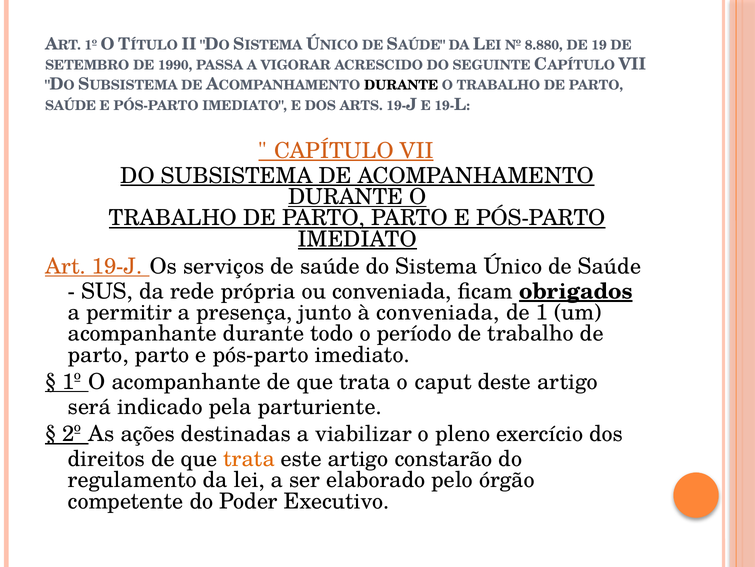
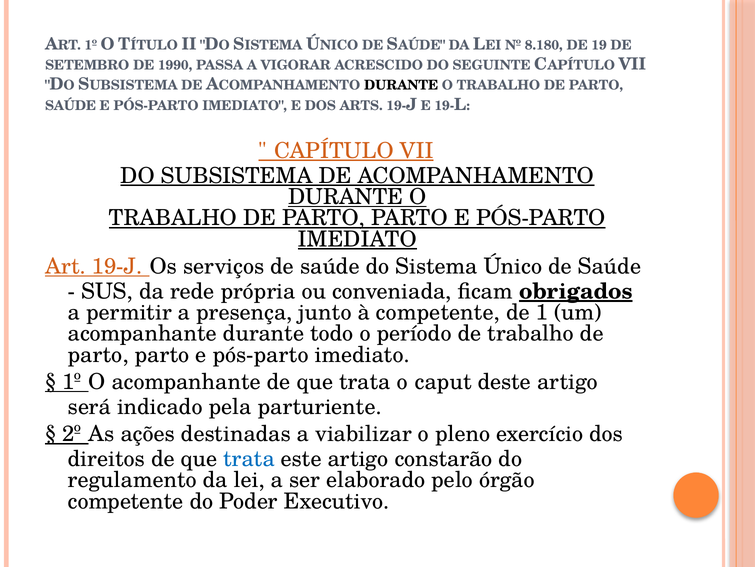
8.880: 8.880 -> 8.180
à conveniada: conveniada -> competente
trata at (249, 458) colour: orange -> blue
